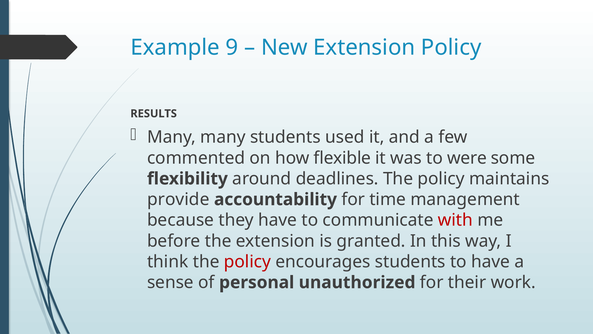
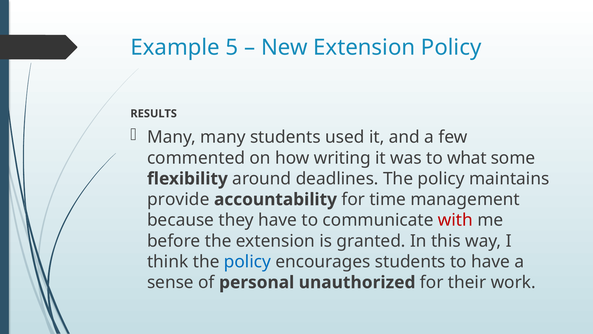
9: 9 -> 5
flexible: flexible -> writing
were: were -> what
policy at (247, 261) colour: red -> blue
